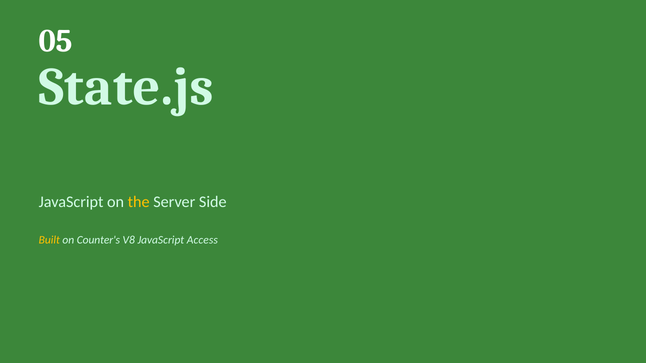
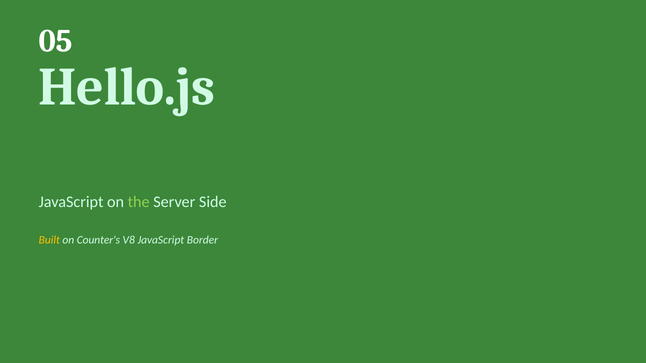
State.js: State.js -> Hello.js
the colour: yellow -> light green
Access: Access -> Border
